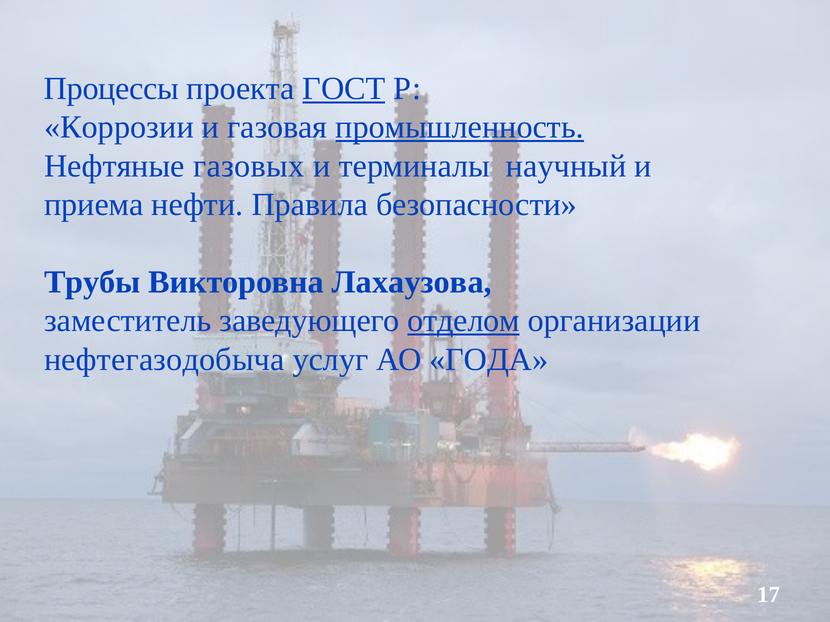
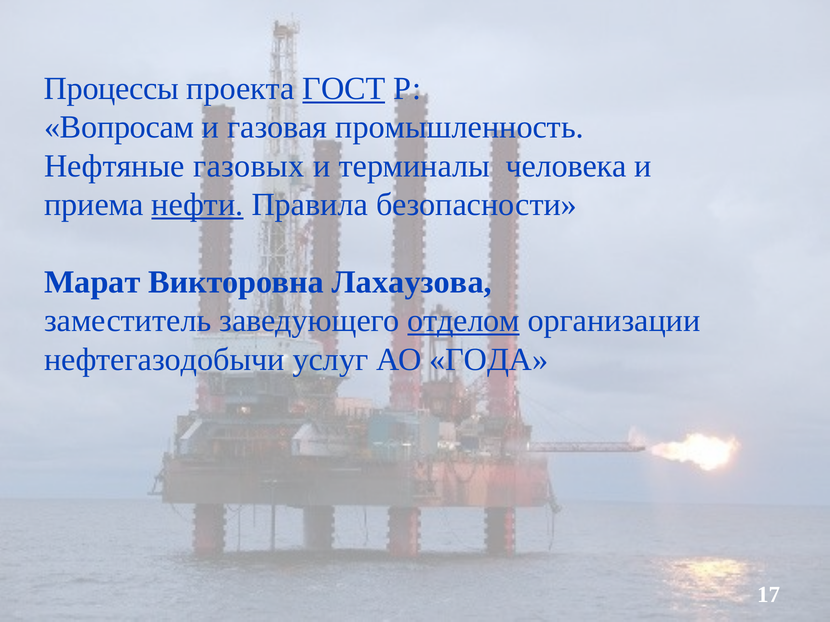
Коррозии: Коррозии -> Вопросам
промышленность underline: present -> none
научный: научный -> человека
нефти underline: none -> present
Трубы: Трубы -> Марат
нефтегазодобыча: нефтегазодобыча -> нефтегазодобычи
